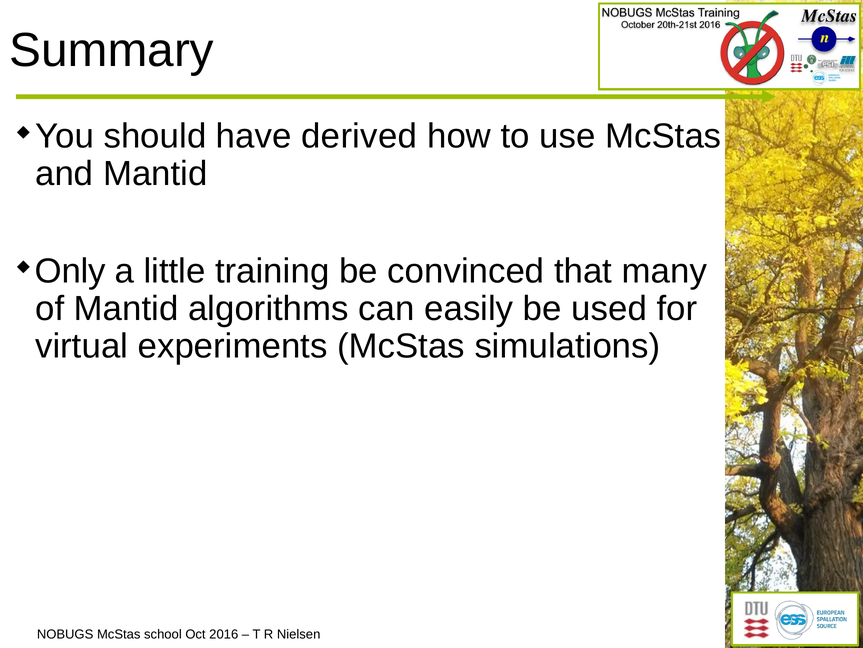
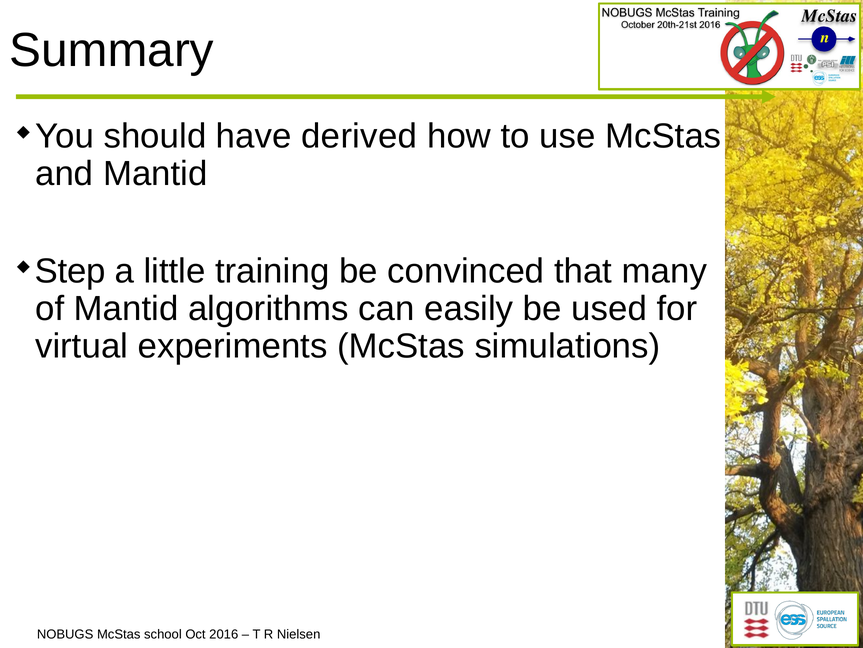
Only: Only -> Step
